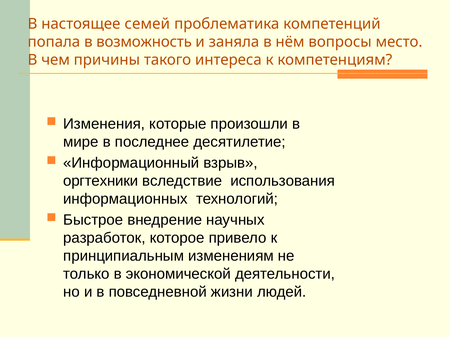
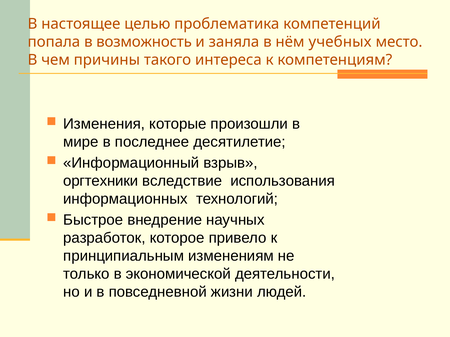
семей: семей -> целью
вопросы: вопросы -> учебных
